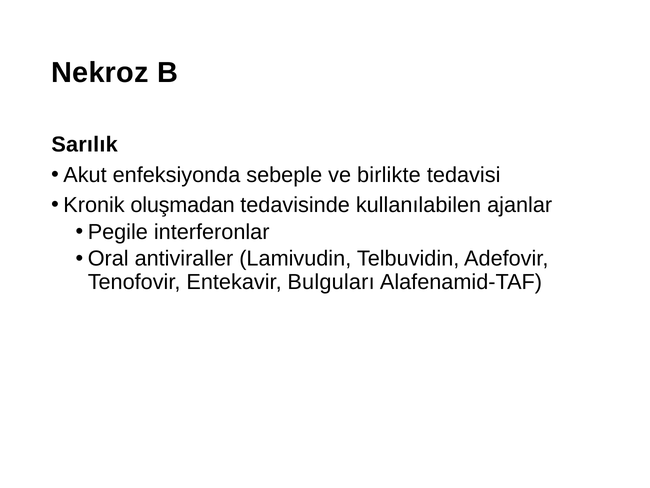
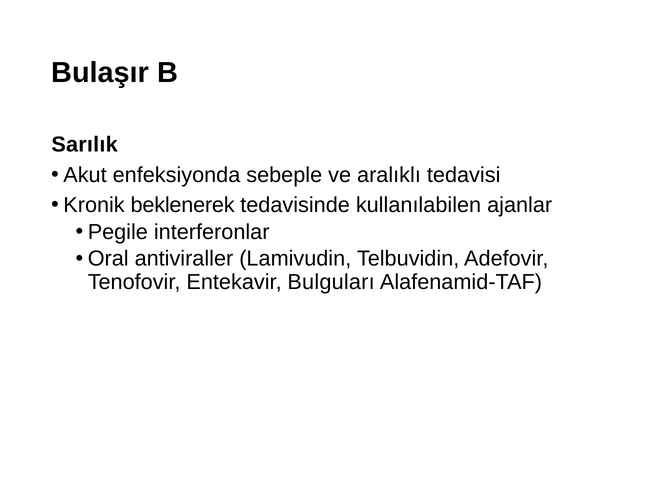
Nekroz: Nekroz -> Bulaşır
birlikte: birlikte -> aralıklı
oluşmadan: oluşmadan -> beklenerek
